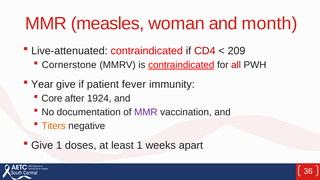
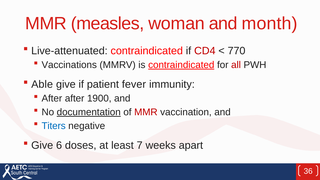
209: 209 -> 770
Cornerstone: Cornerstone -> Vaccinations
Year: Year -> Able
Core at (52, 98): Core -> After
1924: 1924 -> 1900
documentation underline: none -> present
MMR at (146, 112) colour: purple -> red
Titers colour: orange -> blue
Give 1: 1 -> 6
least 1: 1 -> 7
